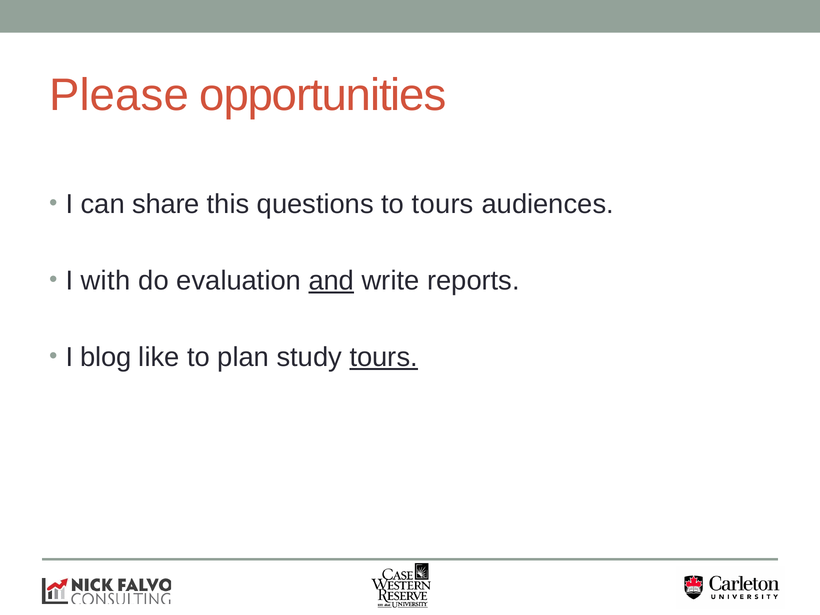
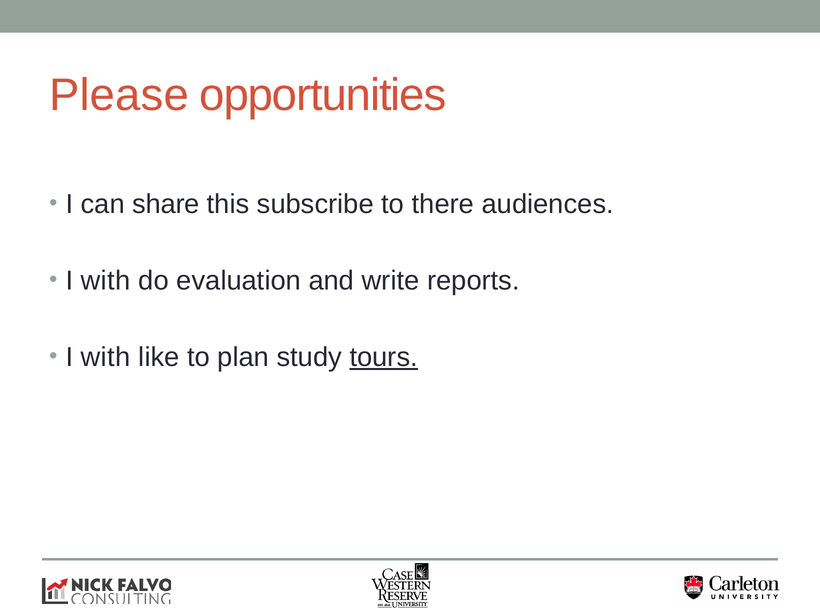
questions: questions -> subscribe
to tours: tours -> there
and underline: present -> none
blog at (106, 357): blog -> with
